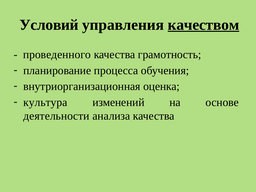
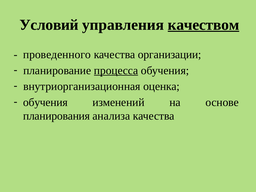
грамотность: грамотность -> организации
процесса underline: none -> present
культура at (45, 102): культура -> обучения
деятельности: деятельности -> планирования
